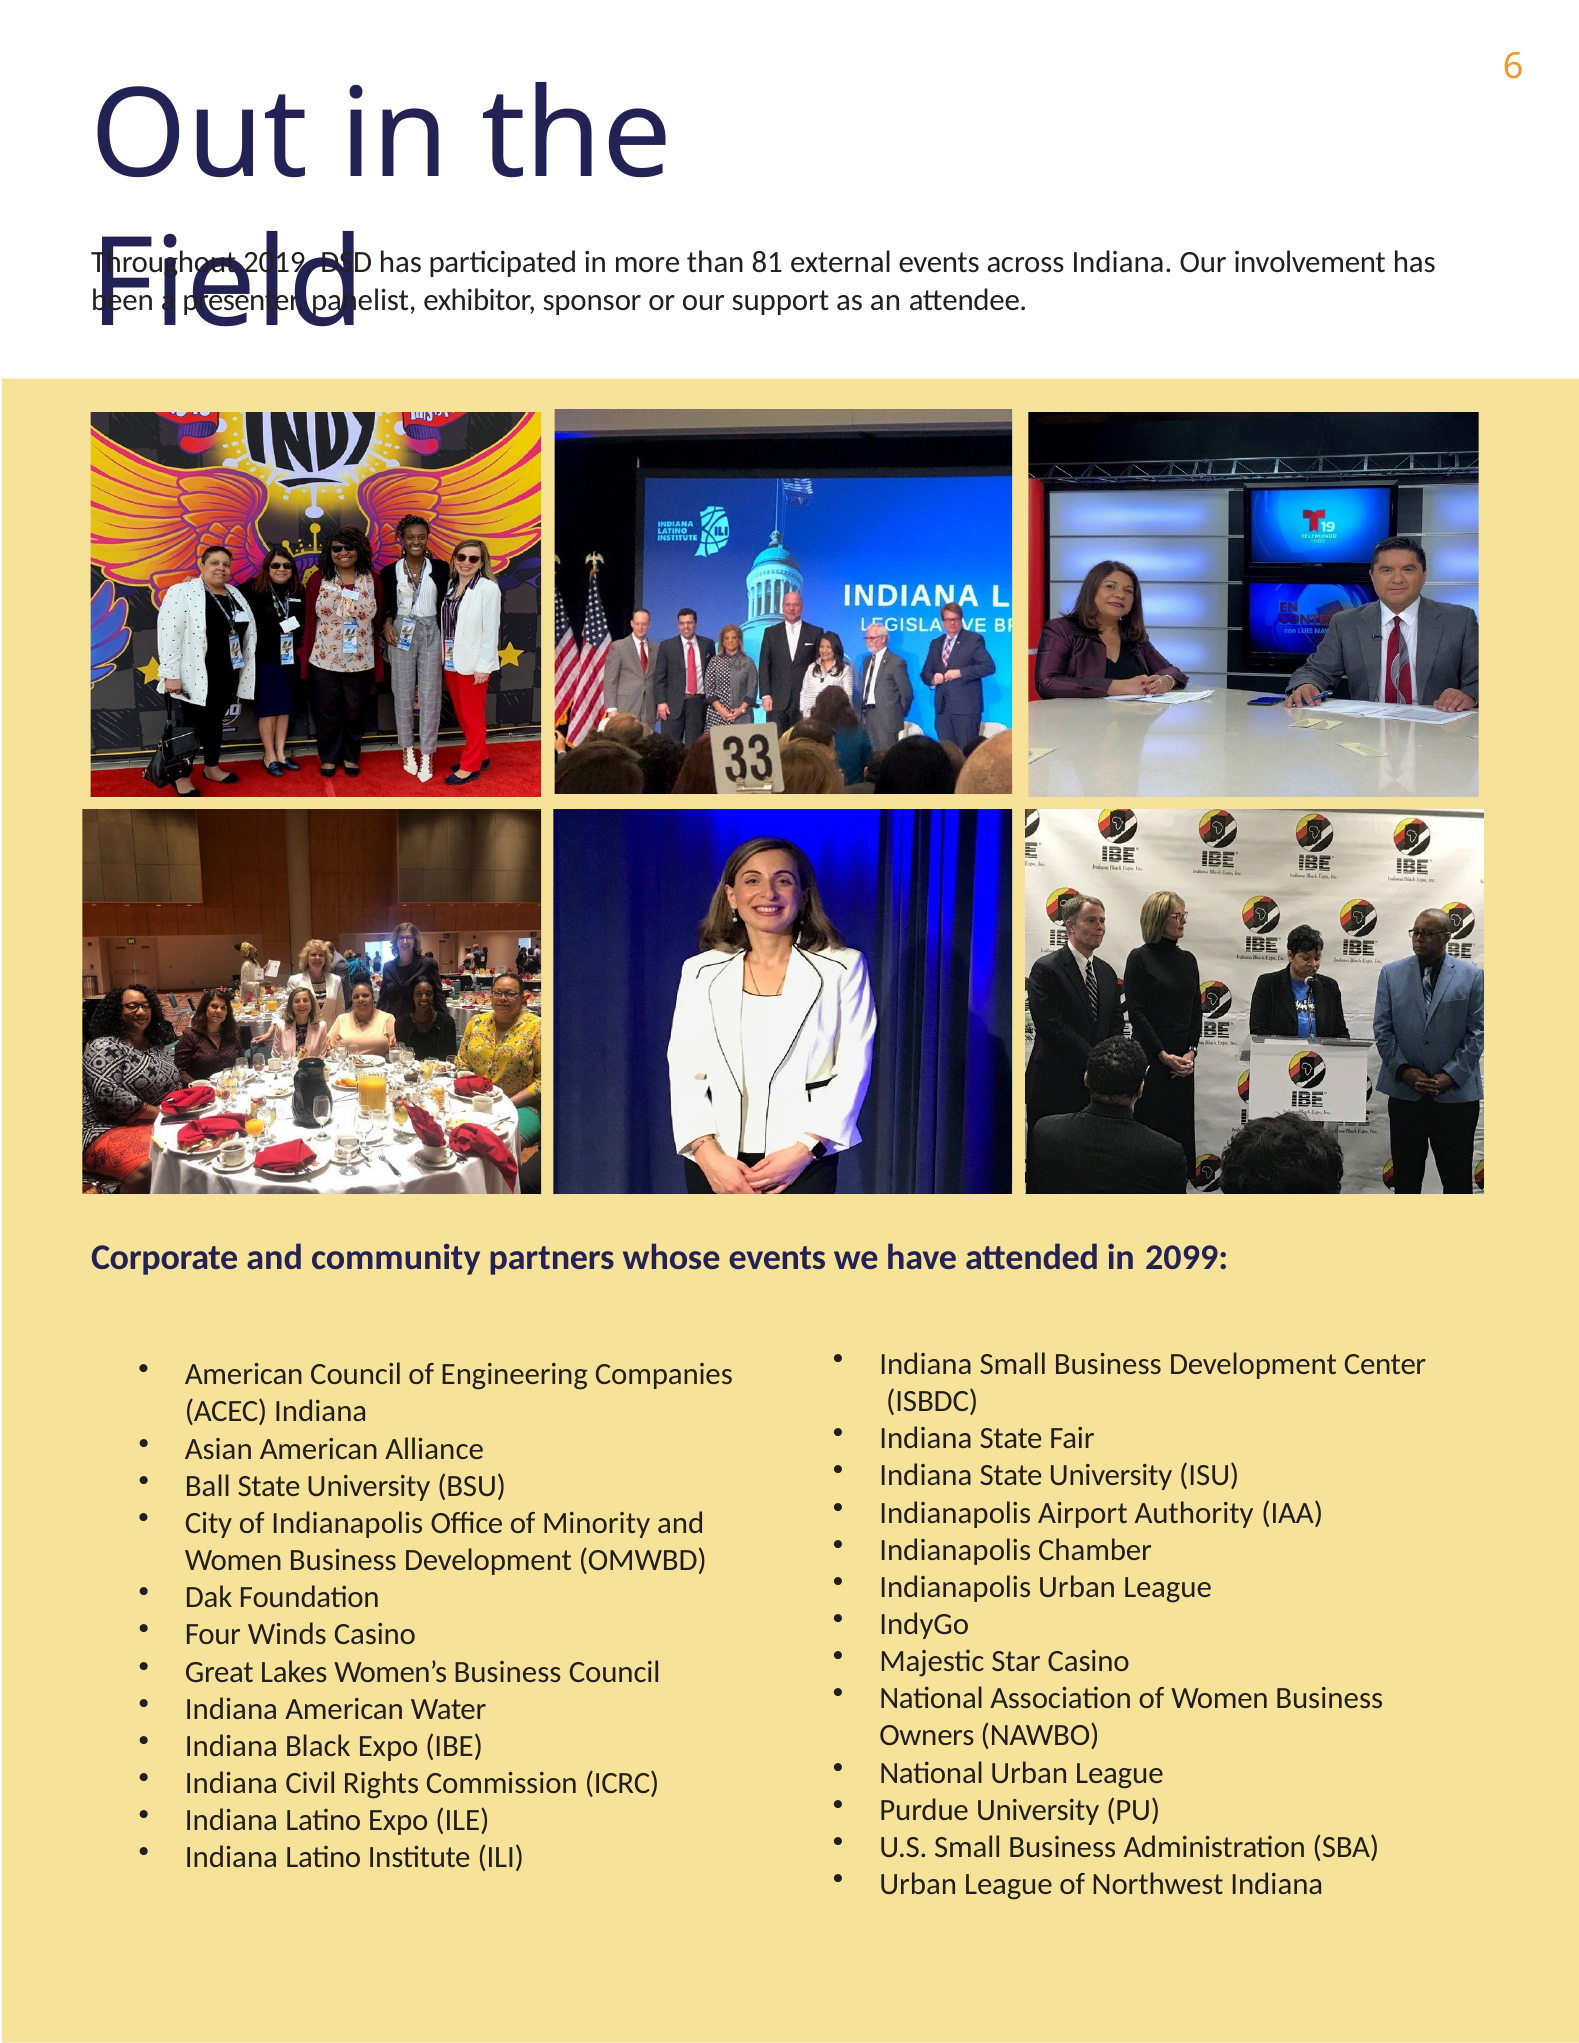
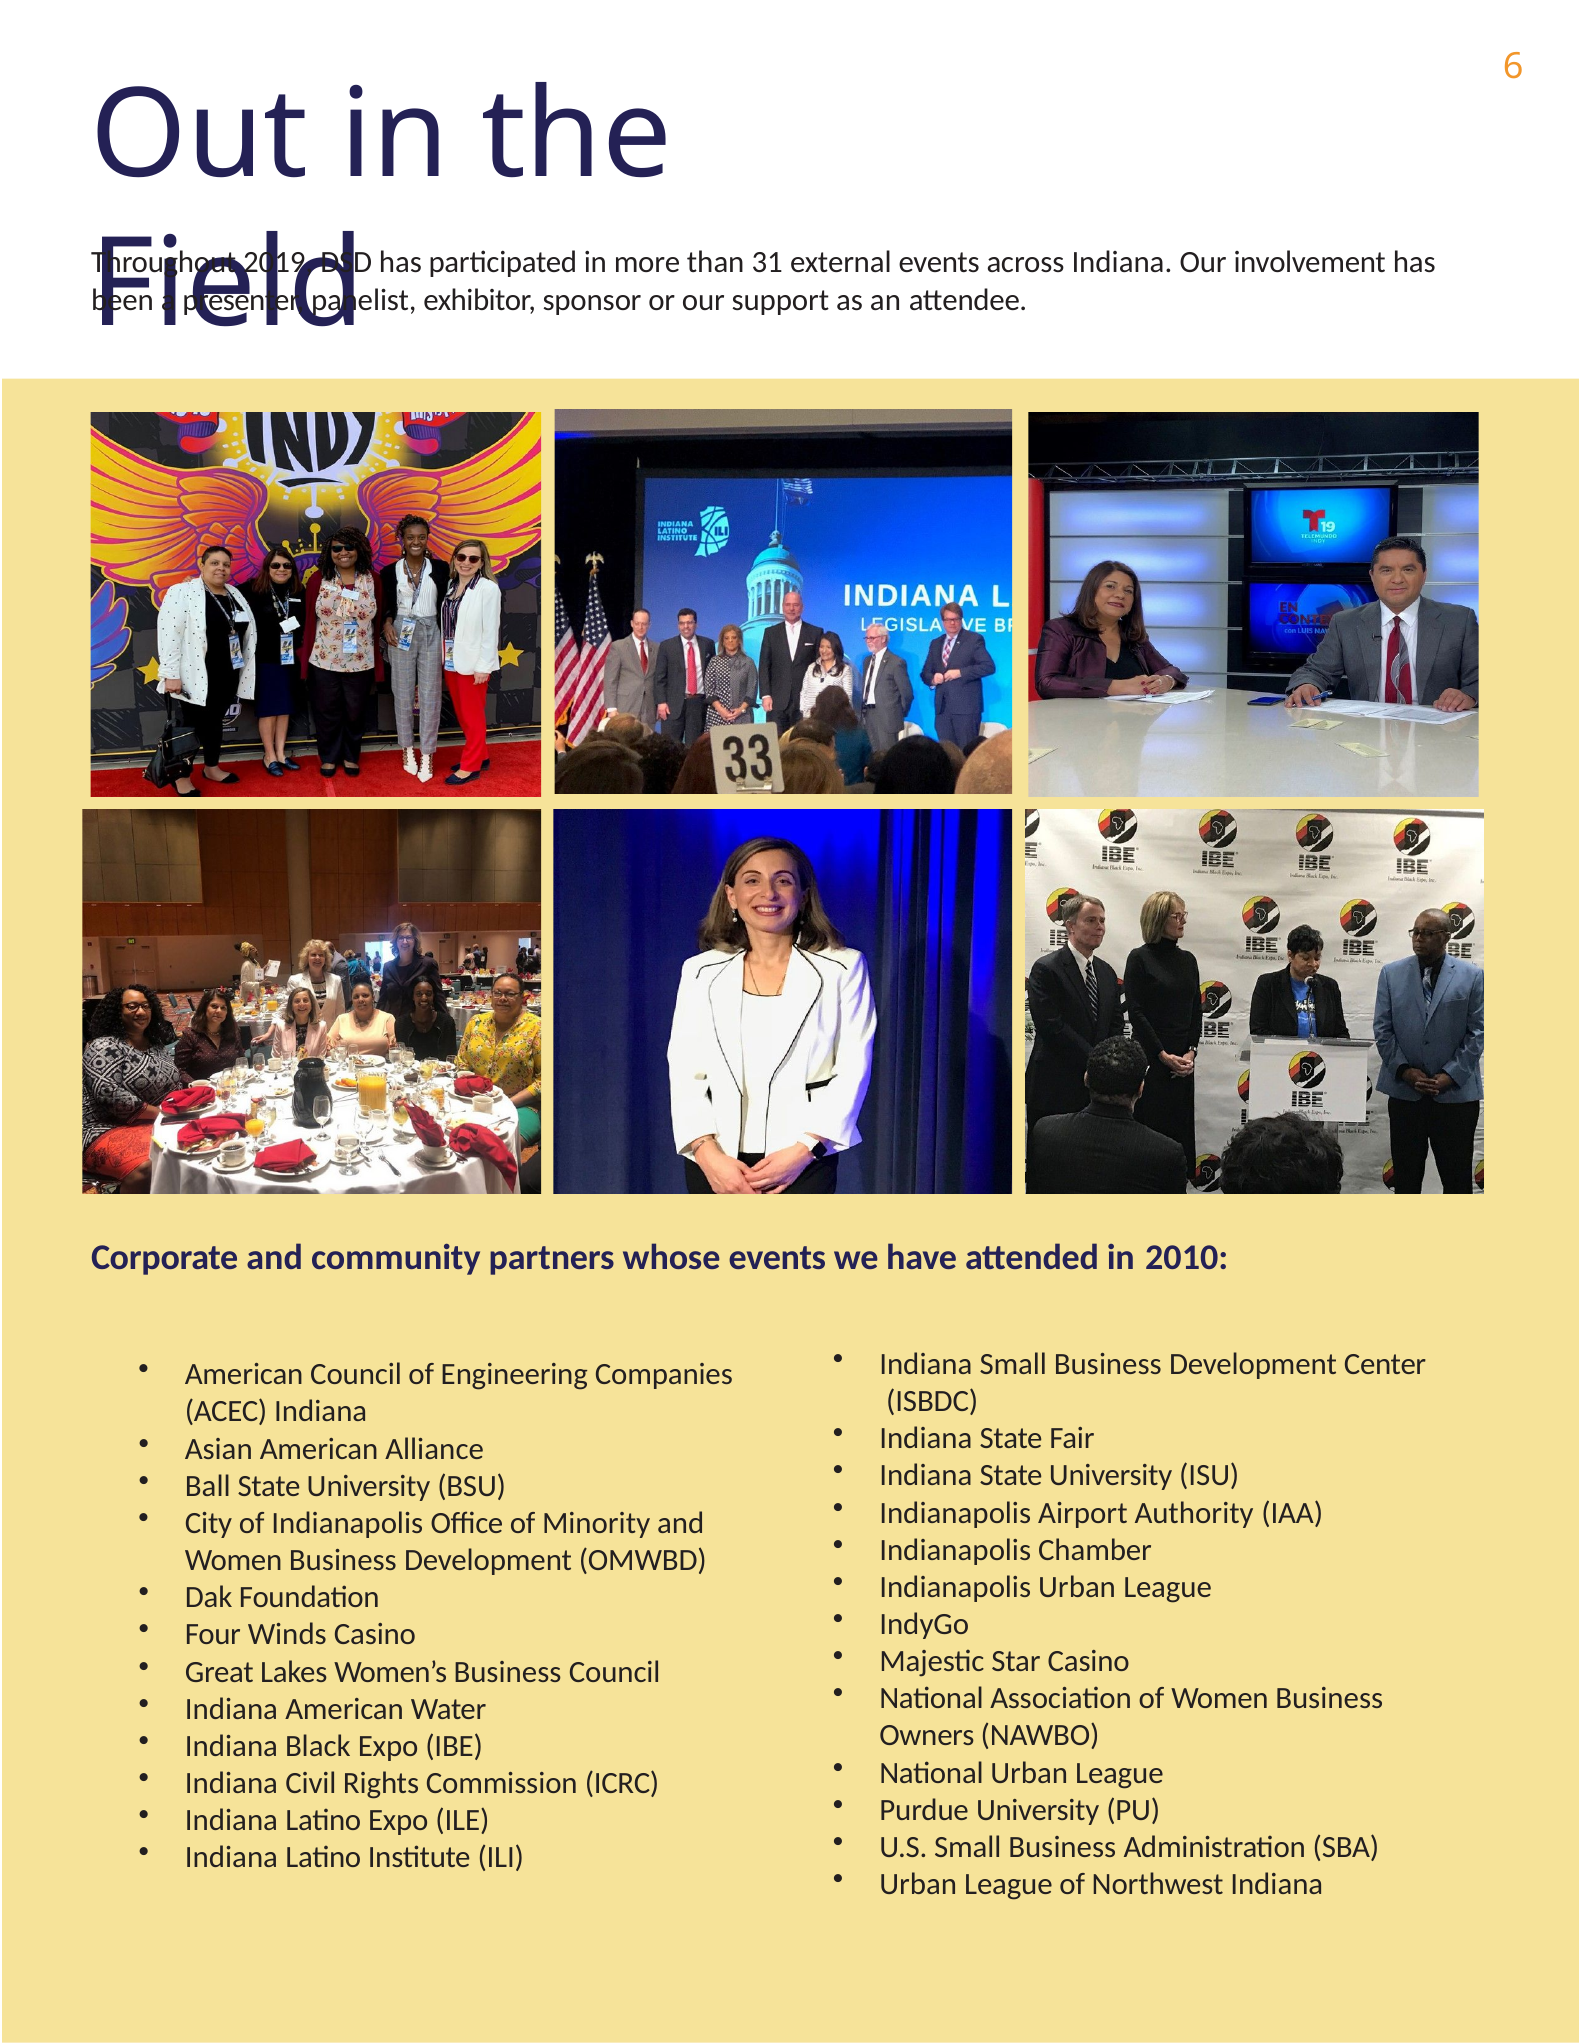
81: 81 -> 31
2099: 2099 -> 2010
